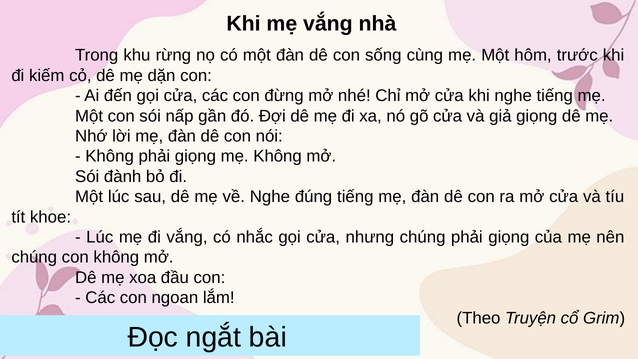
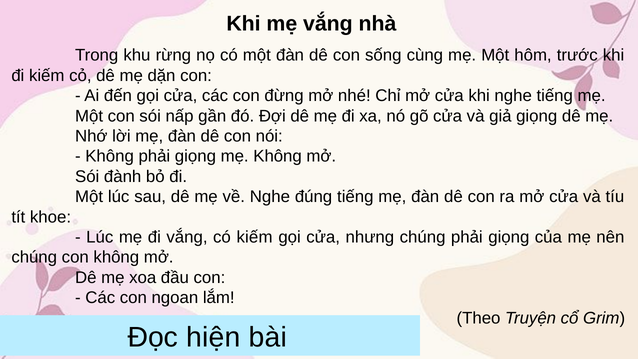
có nhắc: nhắc -> kiếm
ngắt: ngắt -> hiện
